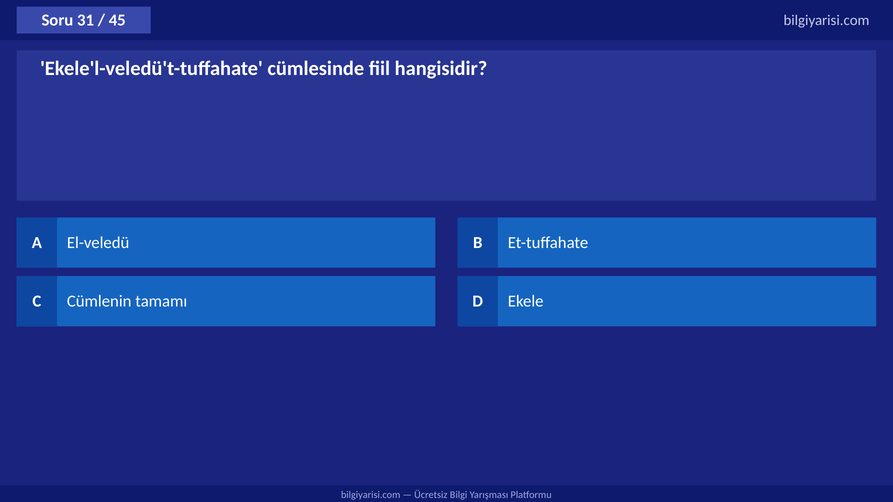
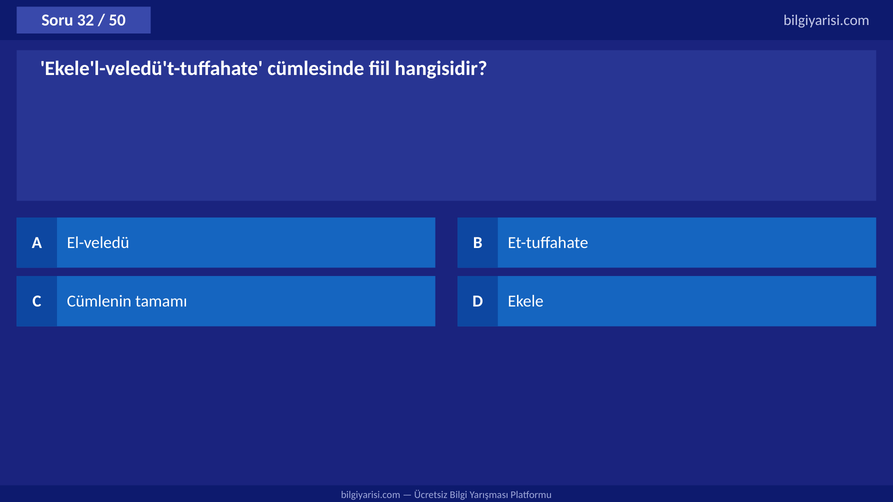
31: 31 -> 32
45: 45 -> 50
